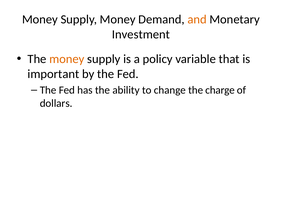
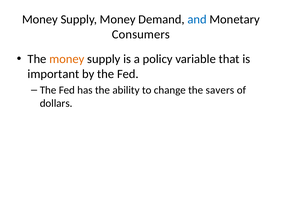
and colour: orange -> blue
Investment: Investment -> Consumers
charge: charge -> savers
